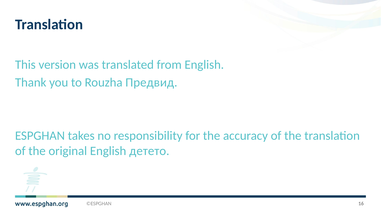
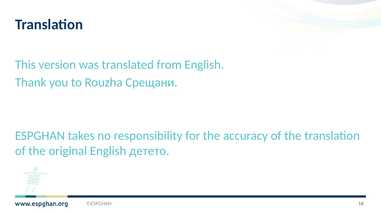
Предвид: Предвид -> Срещани
